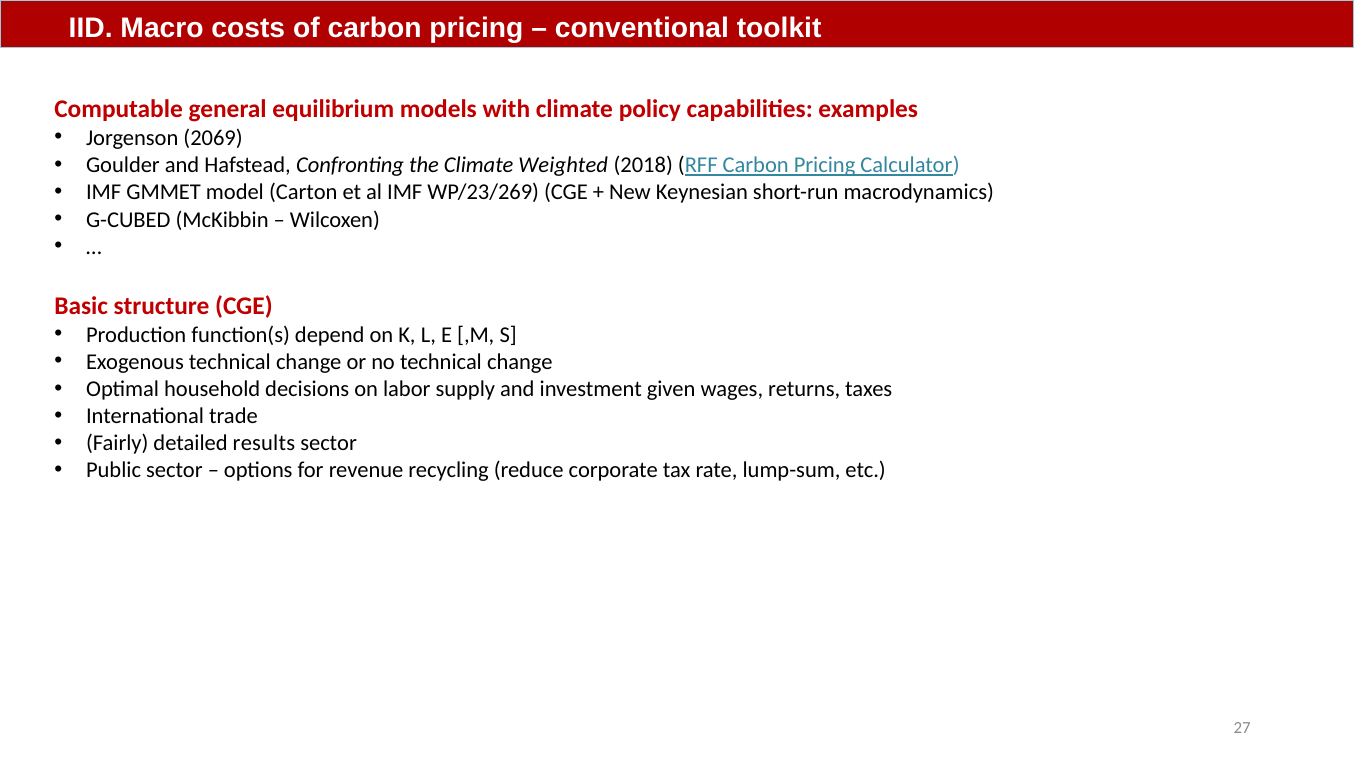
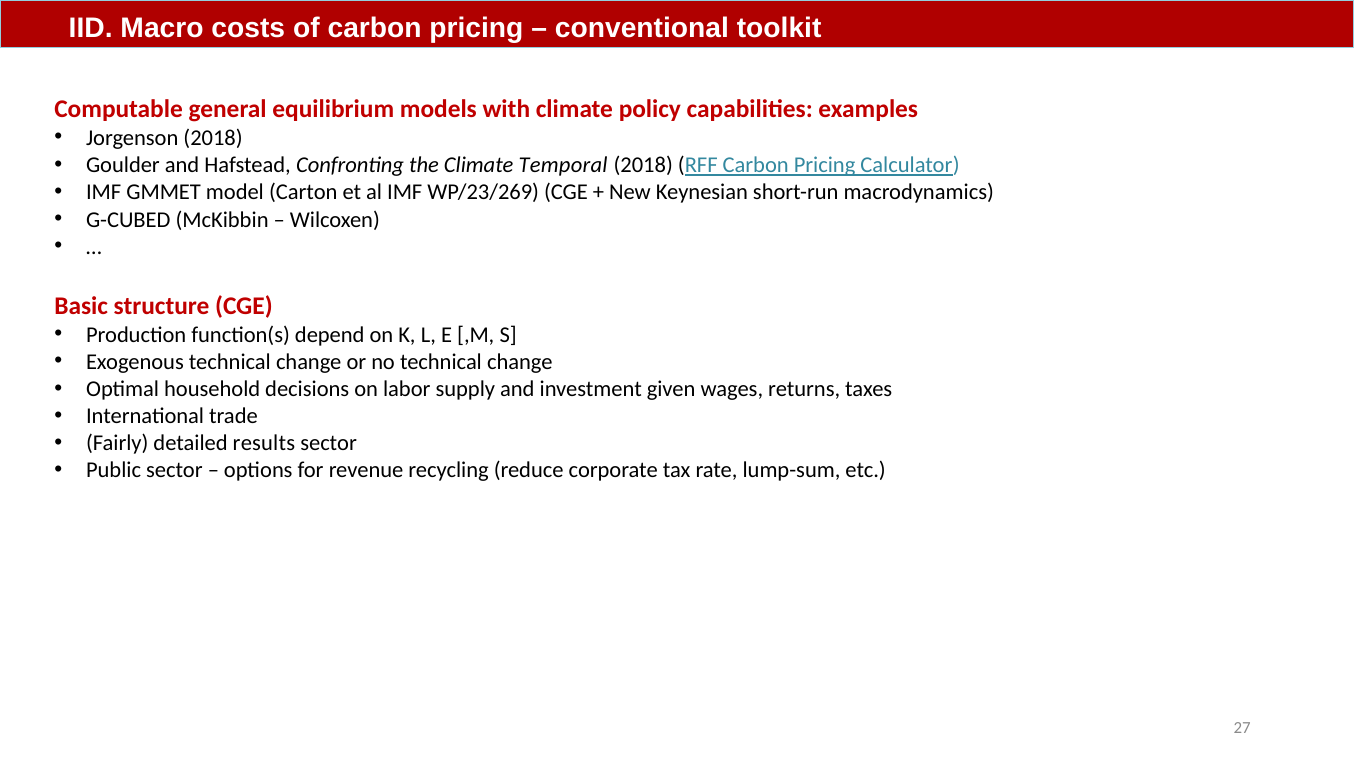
Jorgenson 2069: 2069 -> 2018
Weighted: Weighted -> Temporal
